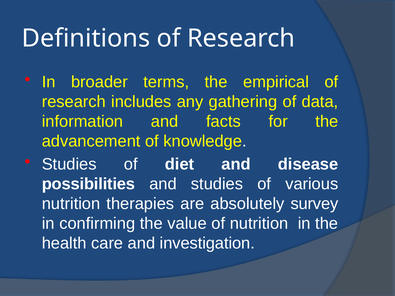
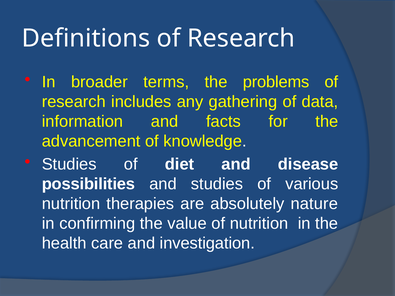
empirical: empirical -> problems
survey: survey -> nature
